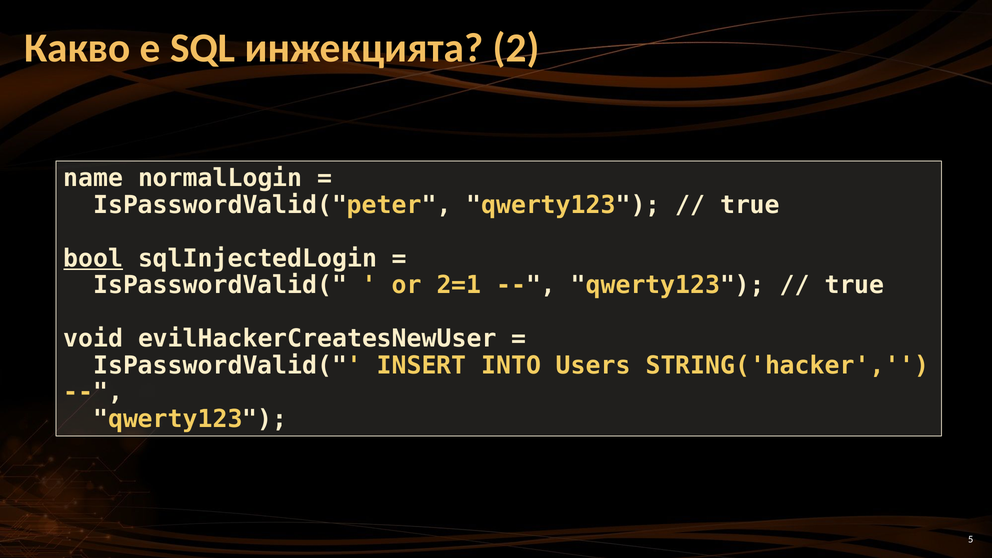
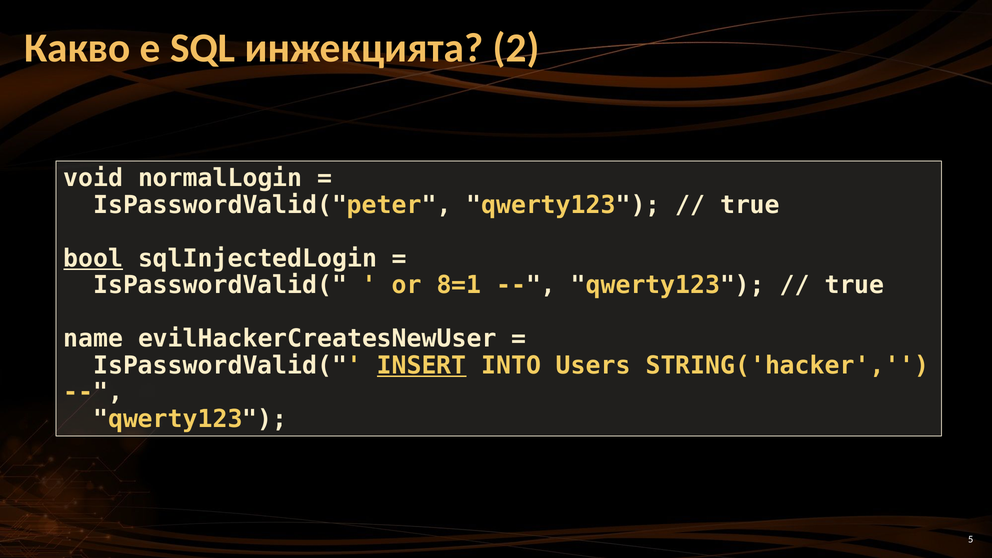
name: name -> void
2=1: 2=1 -> 8=1
void: void -> name
INSERT underline: none -> present
